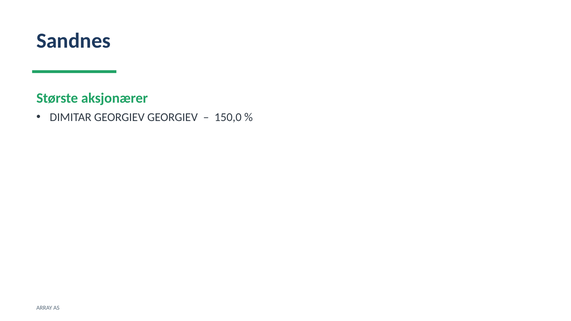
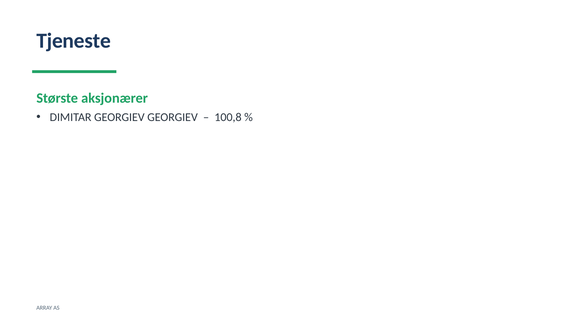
Sandnes: Sandnes -> Tjeneste
150,0: 150,0 -> 100,8
